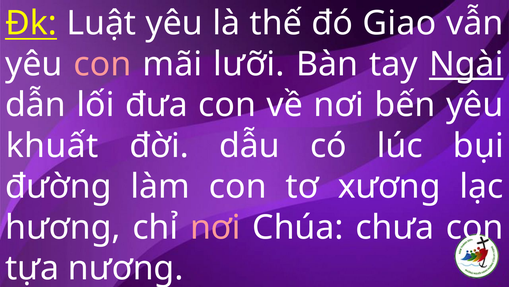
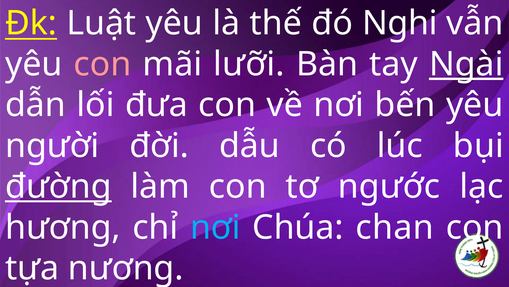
Giao: Giao -> Nghi
khuất: khuất -> người
đường underline: none -> present
xương: xương -> ngước
nơi at (215, 227) colour: pink -> light blue
chưa: chưa -> chan
